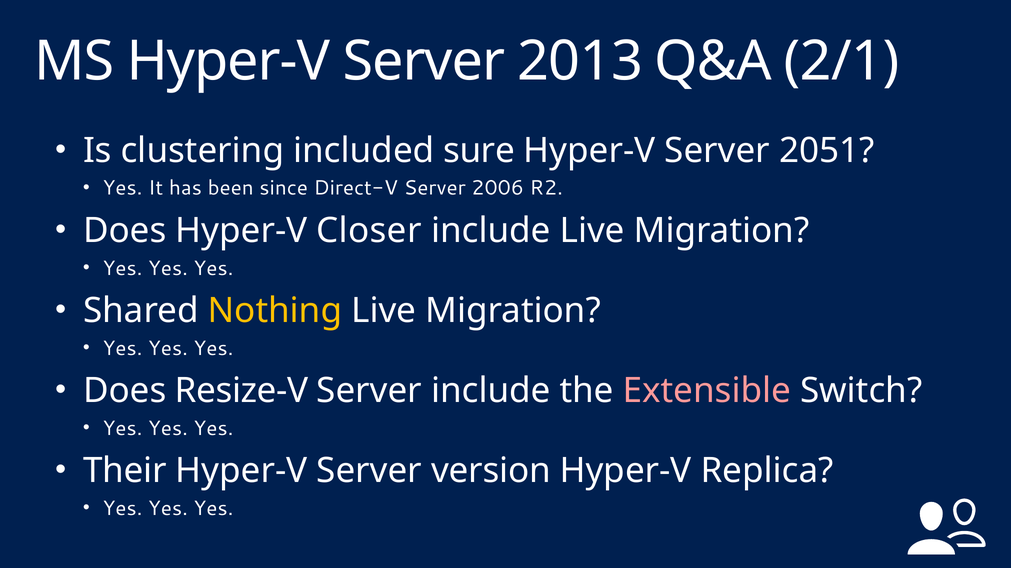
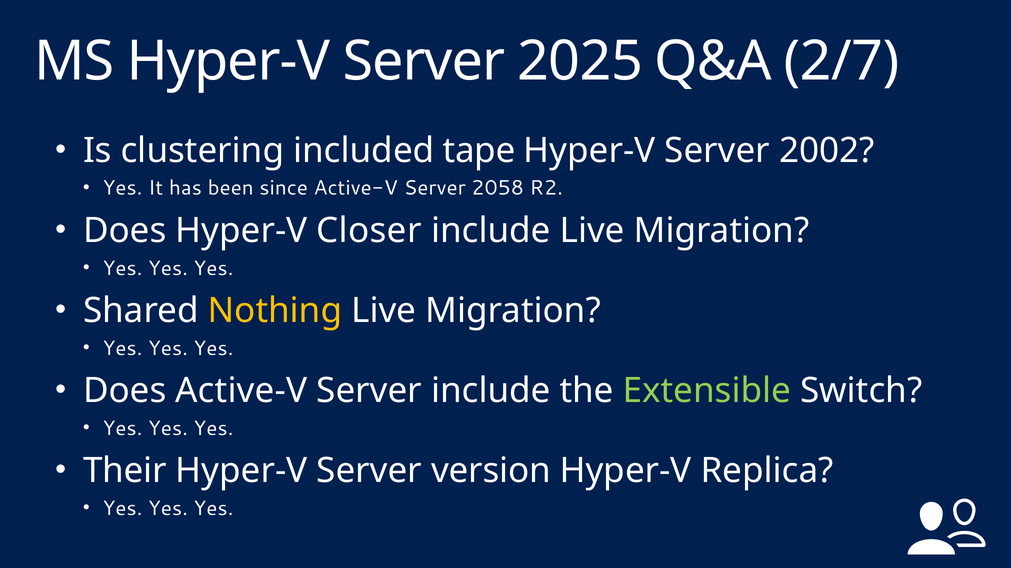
2013: 2013 -> 2025
2/1: 2/1 -> 2/7
sure: sure -> tape
2051: 2051 -> 2002
since Direct-V: Direct-V -> Active-V
2006: 2006 -> 2058
Does Resize-V: Resize-V -> Active-V
Extensible colour: pink -> light green
